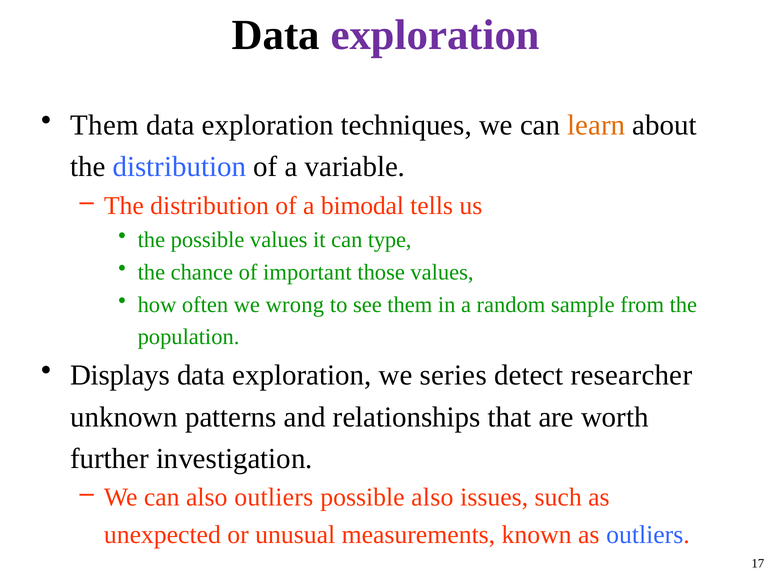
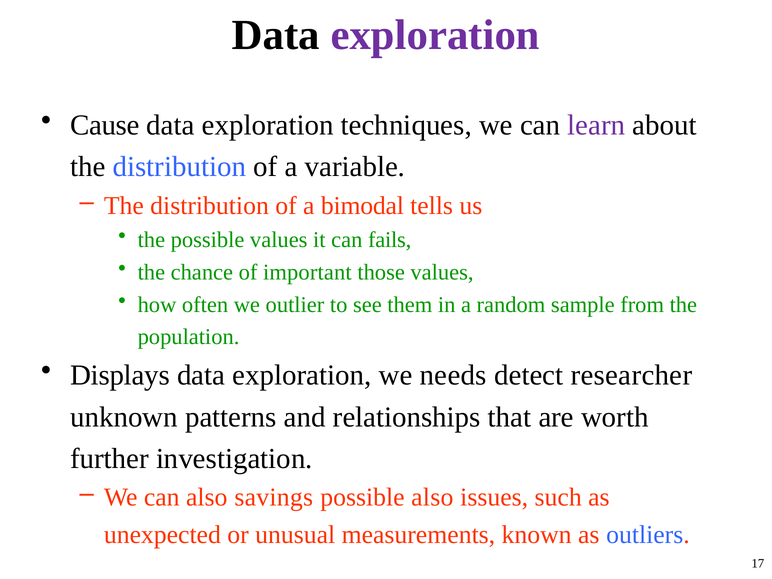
Them at (105, 125): Them -> Cause
learn colour: orange -> purple
type: type -> fails
wrong: wrong -> outlier
series: series -> needs
also outliers: outliers -> savings
